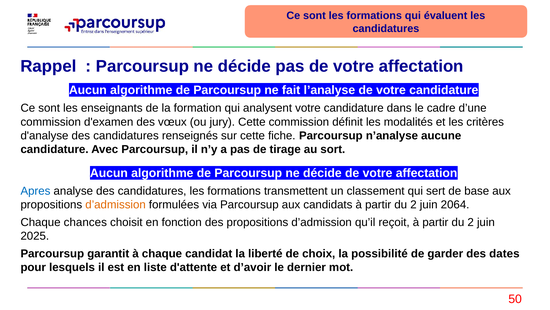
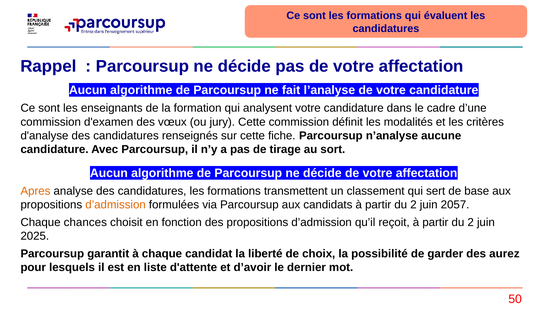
Apres colour: blue -> orange
2064: 2064 -> 2057
dates: dates -> aurez
